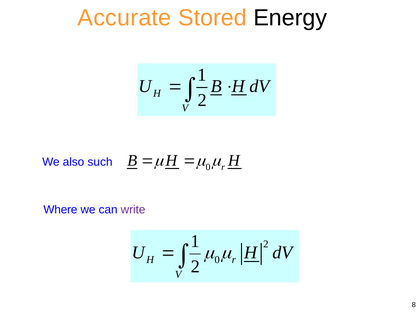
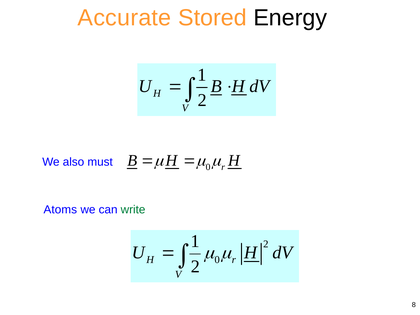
such: such -> must
Where: Where -> Atoms
write colour: purple -> green
